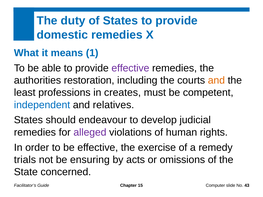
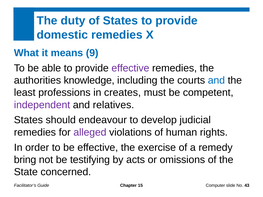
1: 1 -> 9
restoration: restoration -> knowledge
and at (216, 80) colour: orange -> blue
independent colour: blue -> purple
trials: trials -> bring
ensuring: ensuring -> testifying
